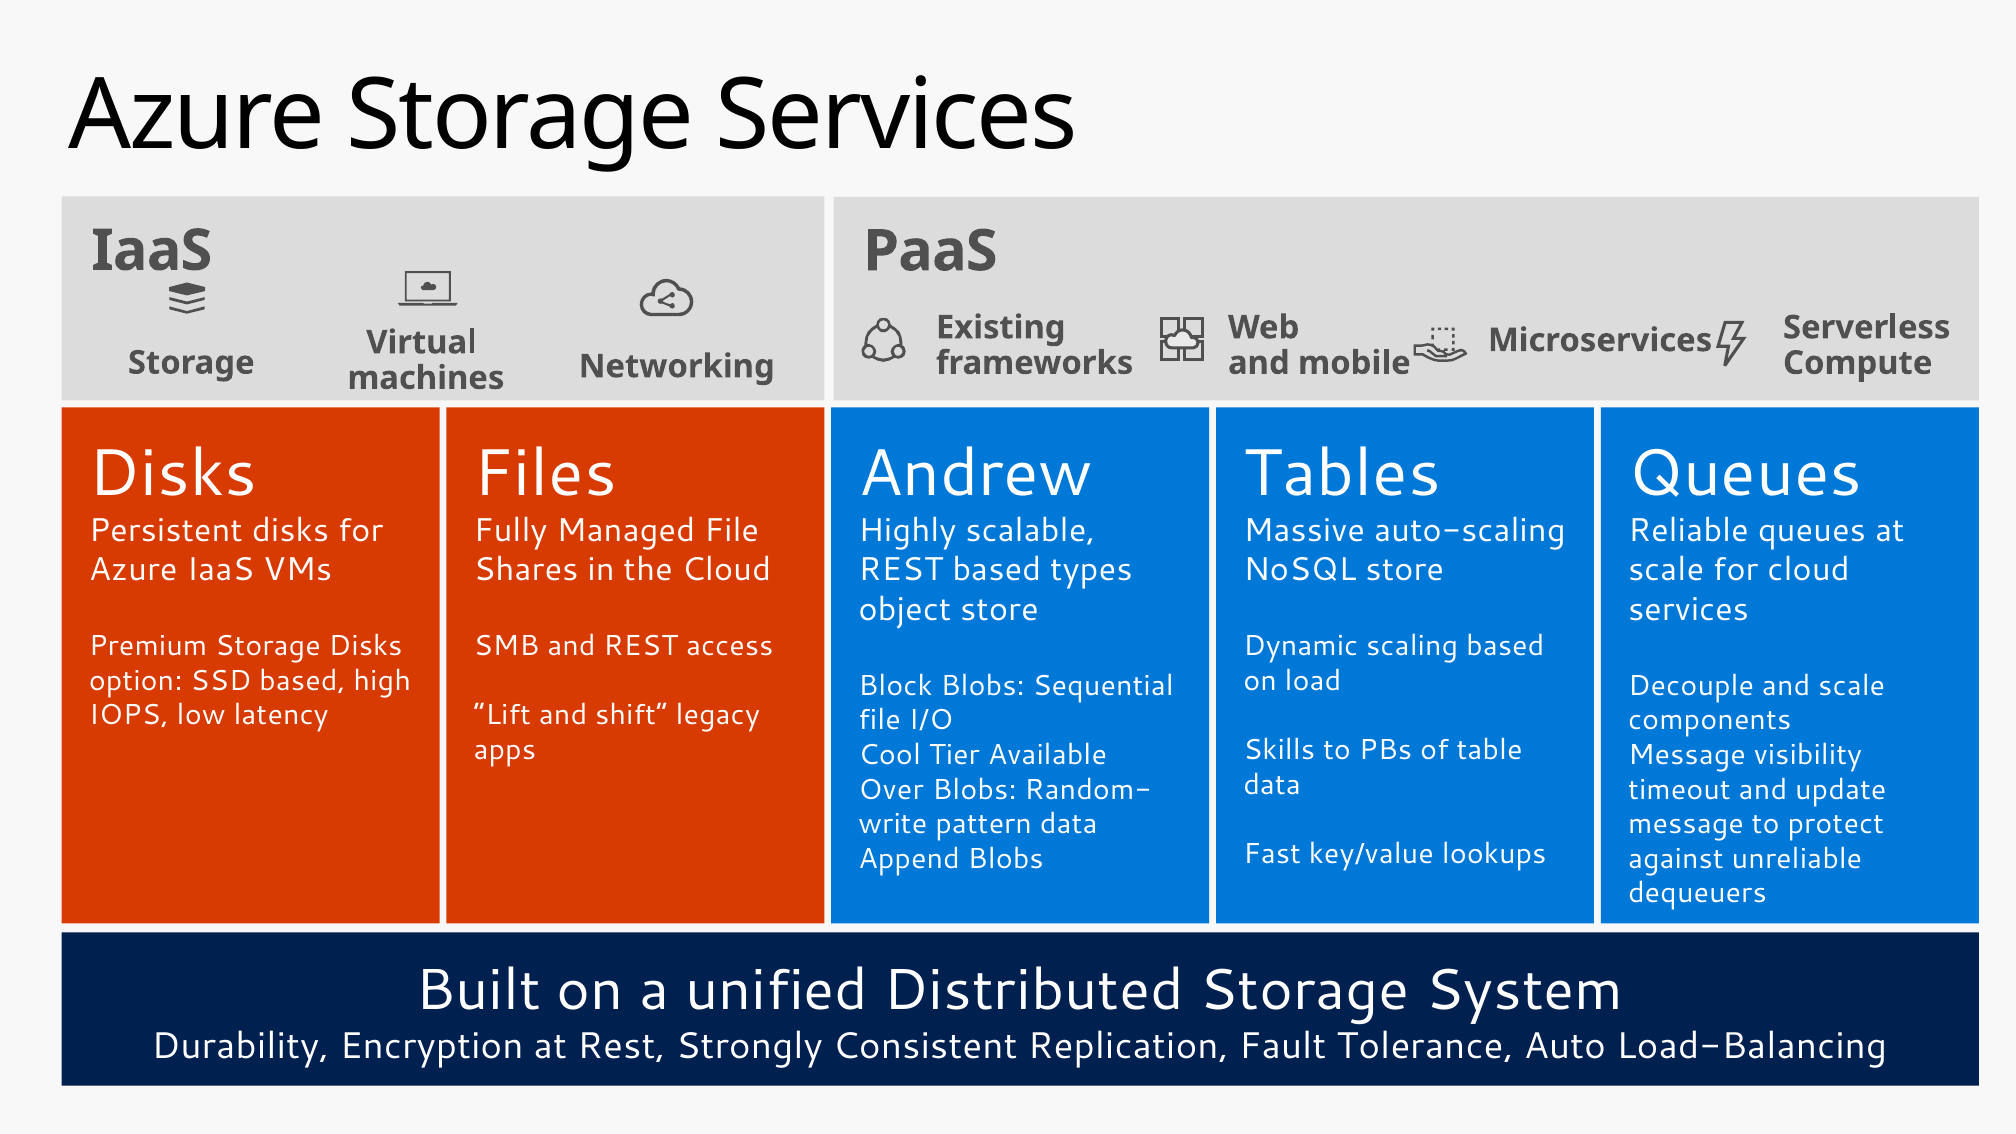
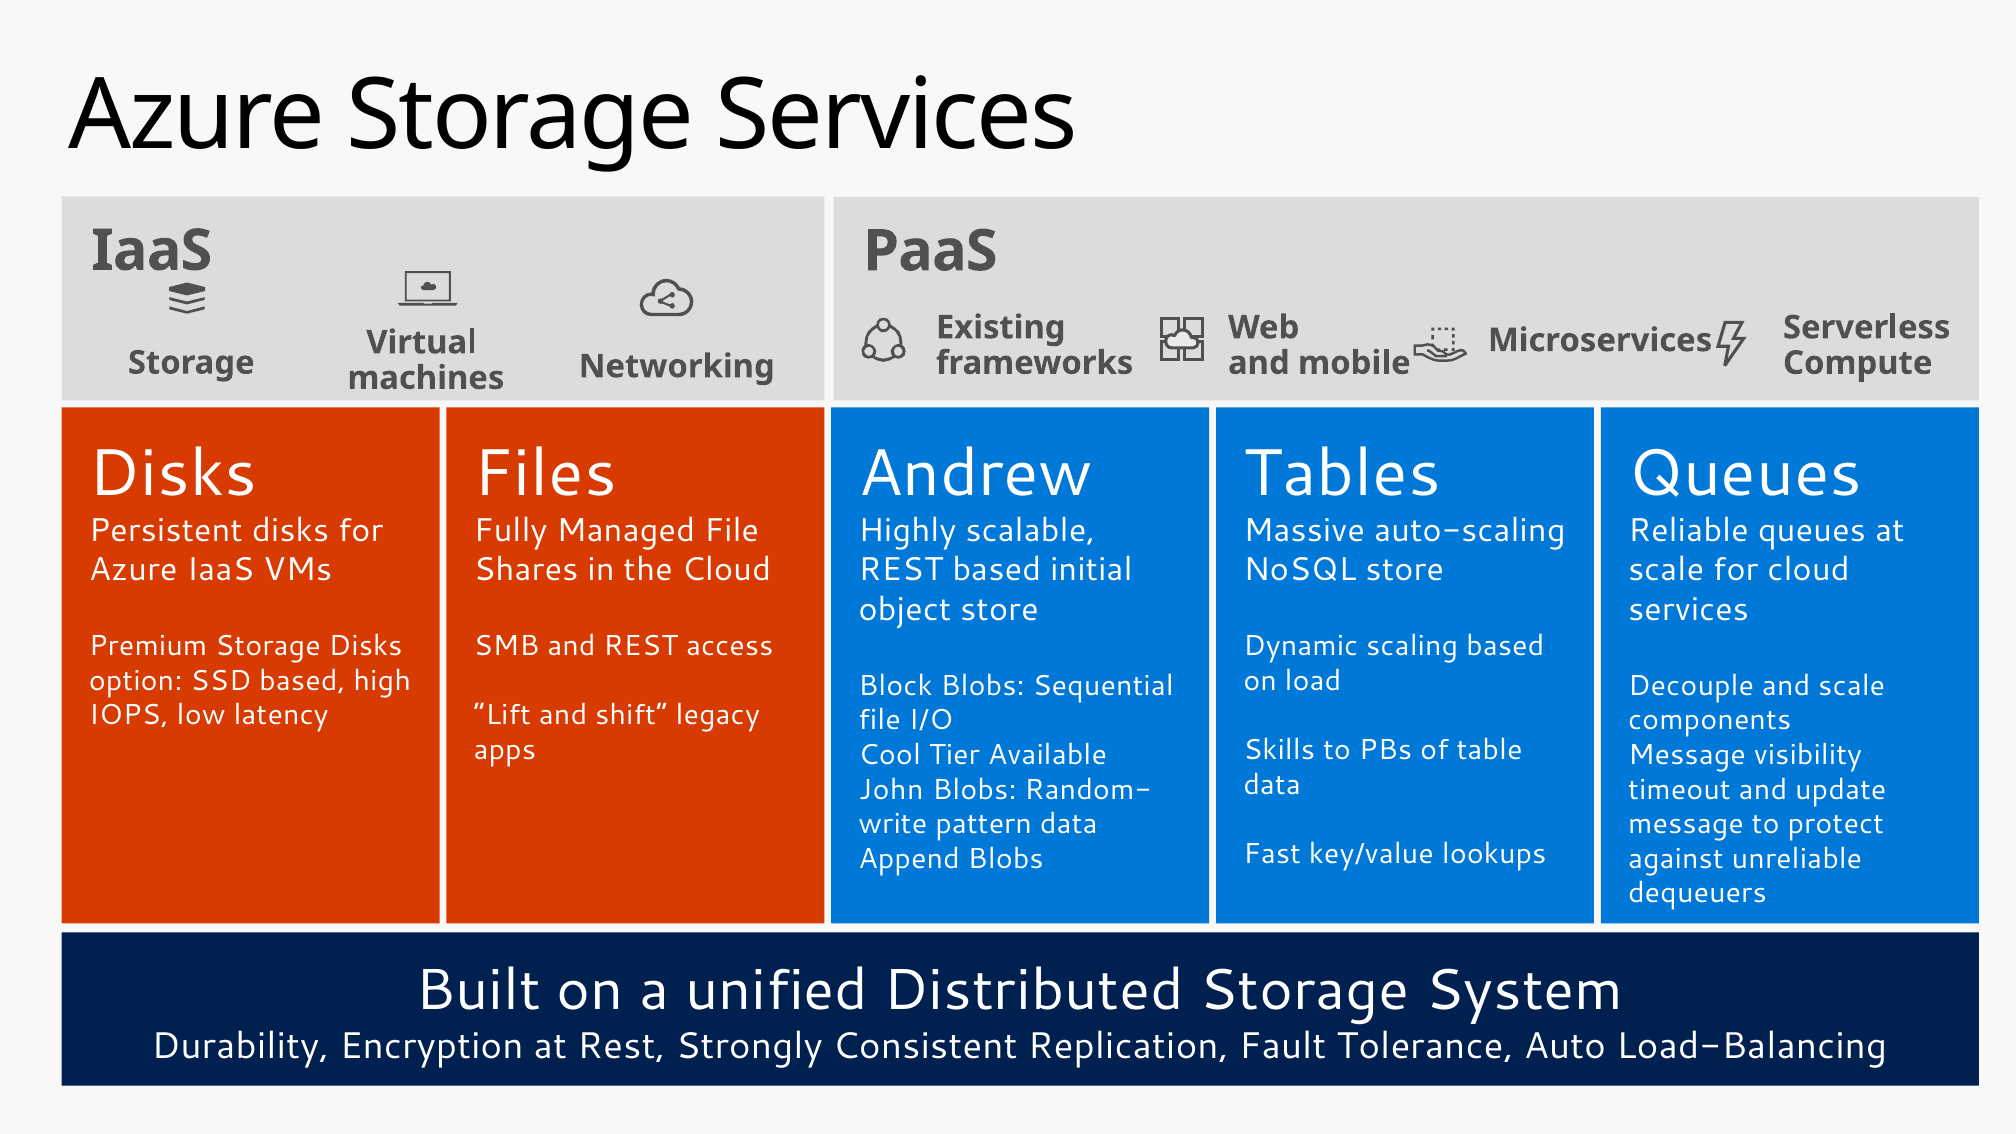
types: types -> initial
Over: Over -> John
